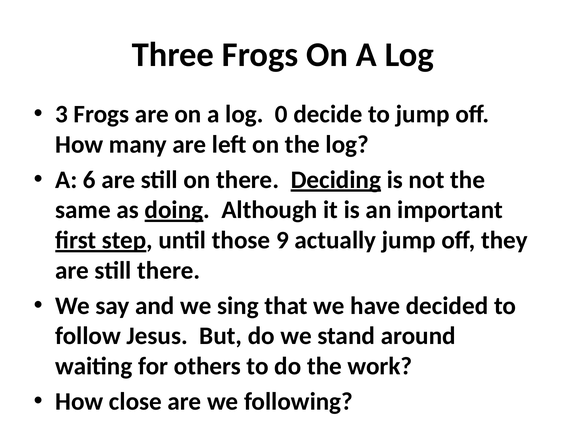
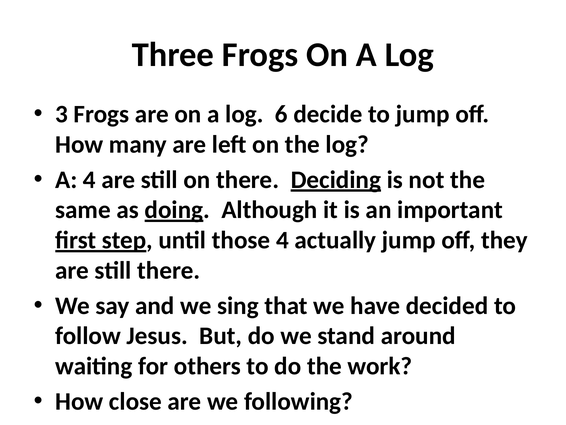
0: 0 -> 6
A 6: 6 -> 4
those 9: 9 -> 4
